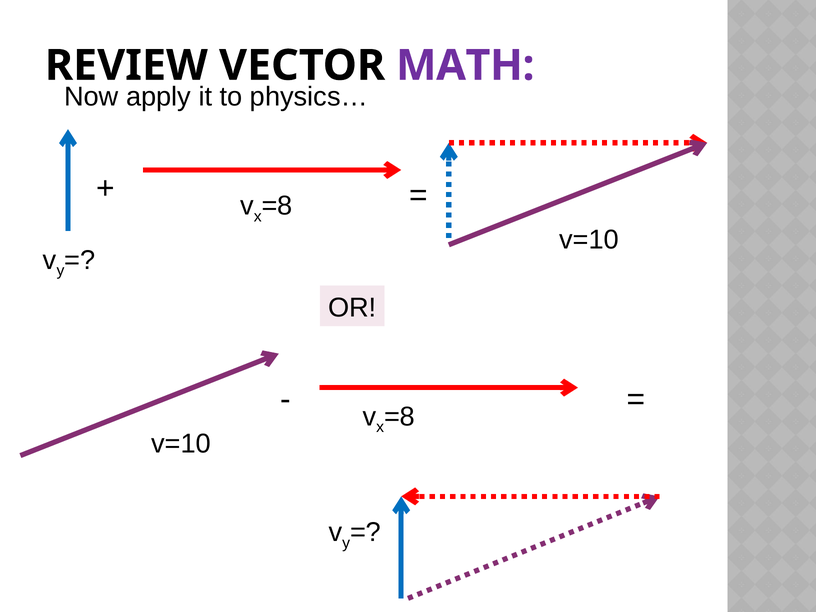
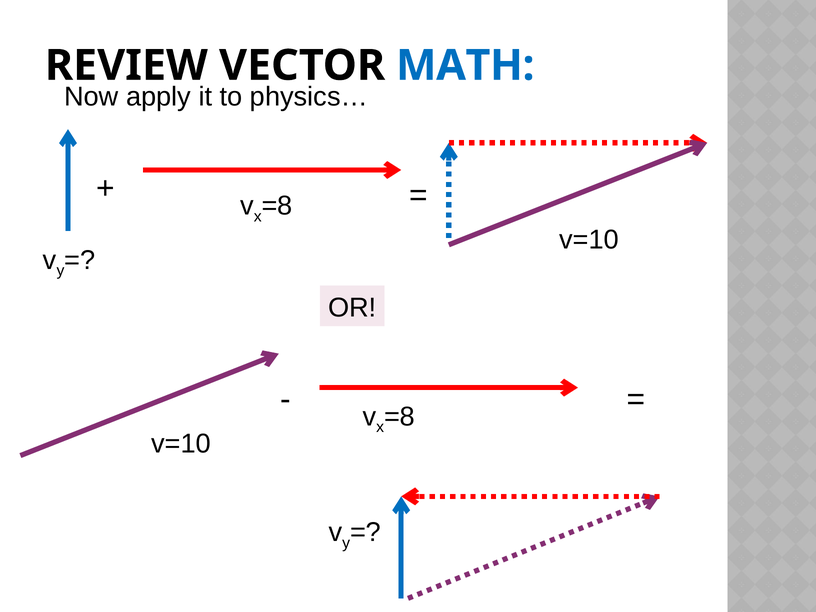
MATH colour: purple -> blue
